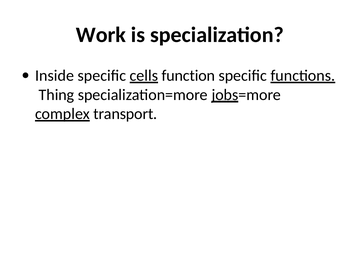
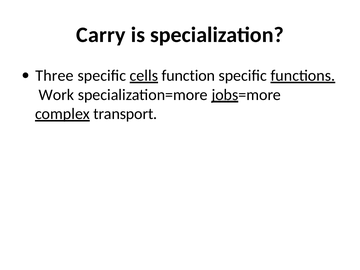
Work: Work -> Carry
Inside: Inside -> Three
Thing: Thing -> Work
